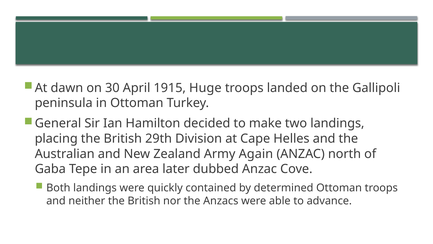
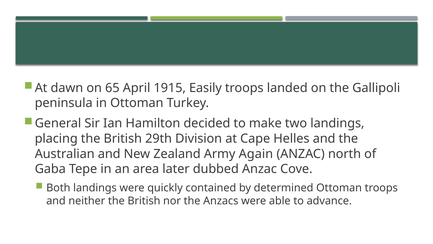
30: 30 -> 65
Huge: Huge -> Easily
